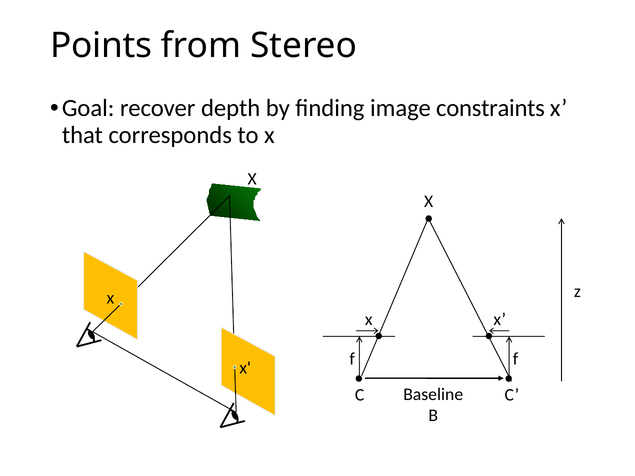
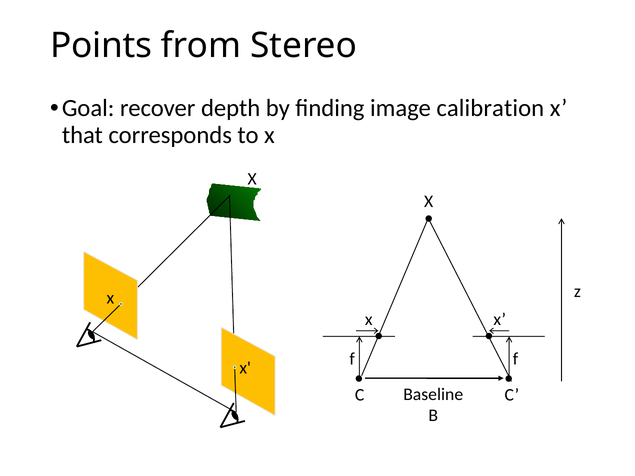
constraints: constraints -> calibration
